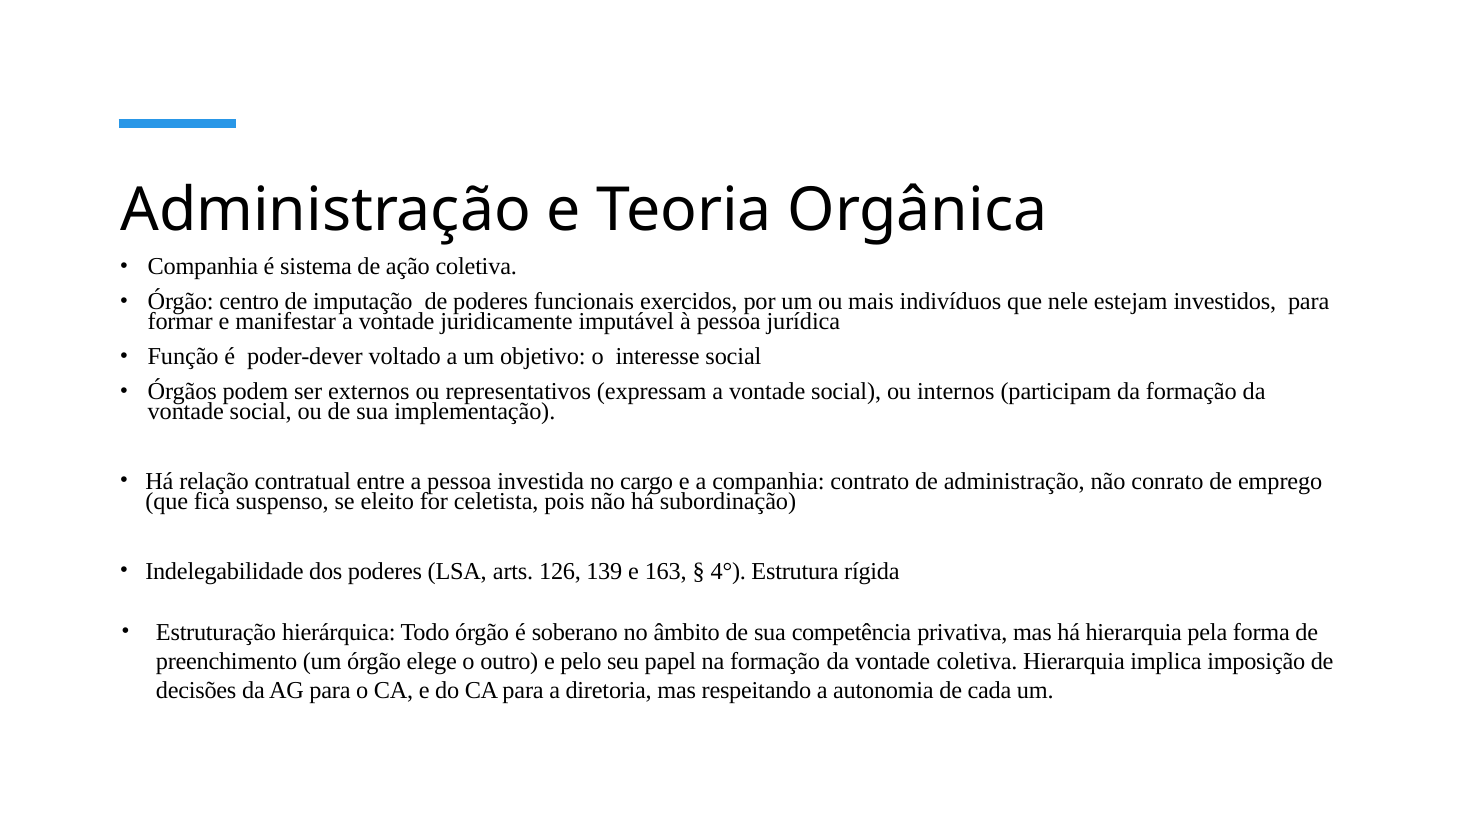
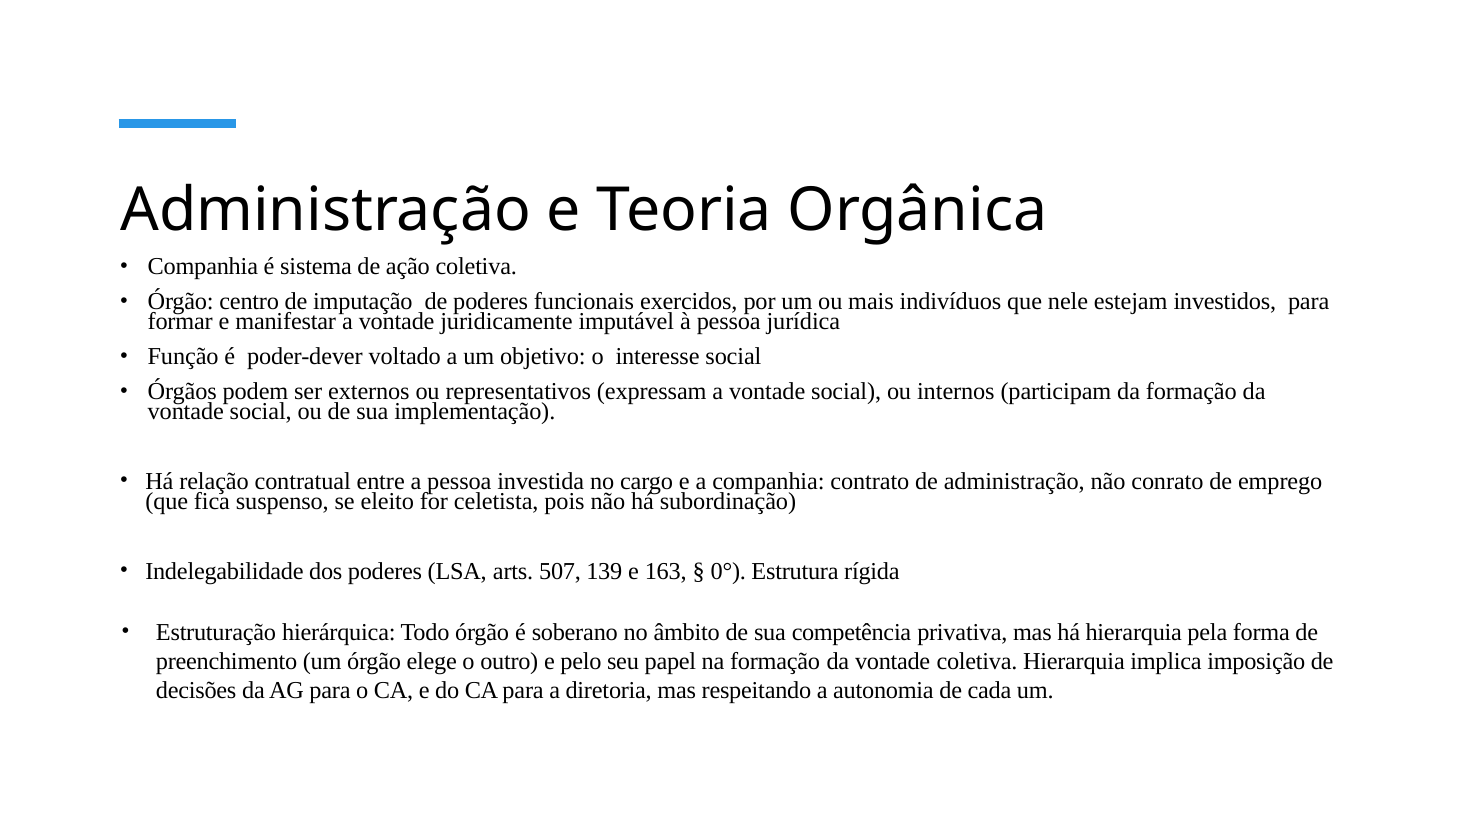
126: 126 -> 507
4°: 4° -> 0°
